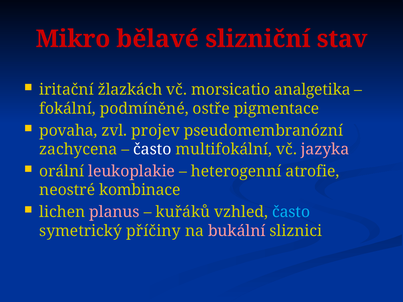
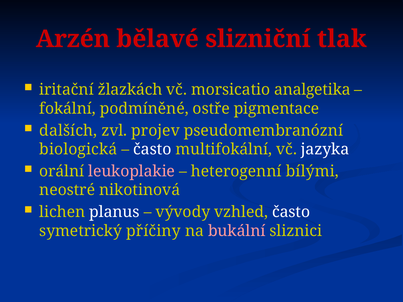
Mikro: Mikro -> Arzén
stav: stav -> tlak
povaha: povaha -> dalších
zachycena: zachycena -> biologická
jazyka colour: pink -> white
atrofie: atrofie -> bílými
kombinace: kombinace -> nikotinová
planus colour: pink -> white
kuřáků: kuřáků -> vývody
často at (291, 212) colour: light blue -> white
